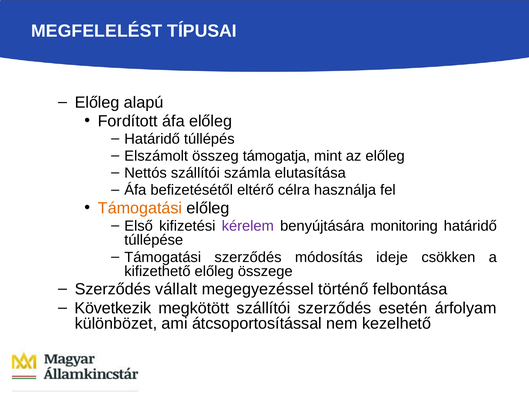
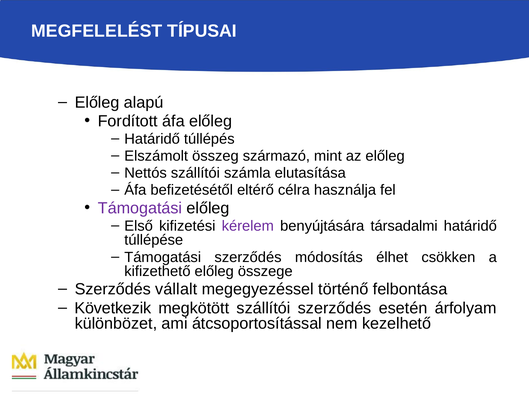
támogatja: támogatja -> származó
Támogatási at (140, 208) colour: orange -> purple
monitoring: monitoring -> társadalmi
ideje: ideje -> élhet
